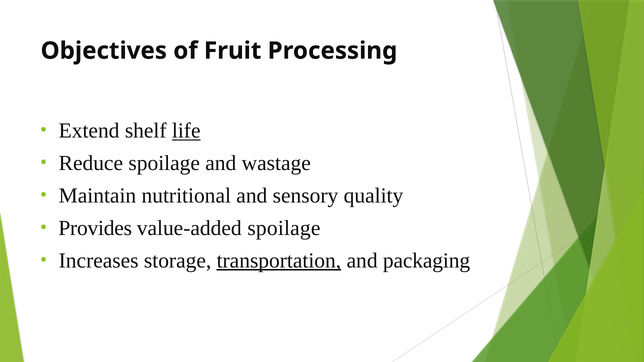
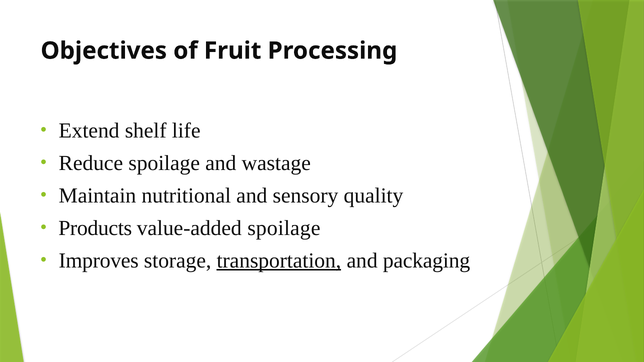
life underline: present -> none
Provides: Provides -> Products
Increases: Increases -> Improves
